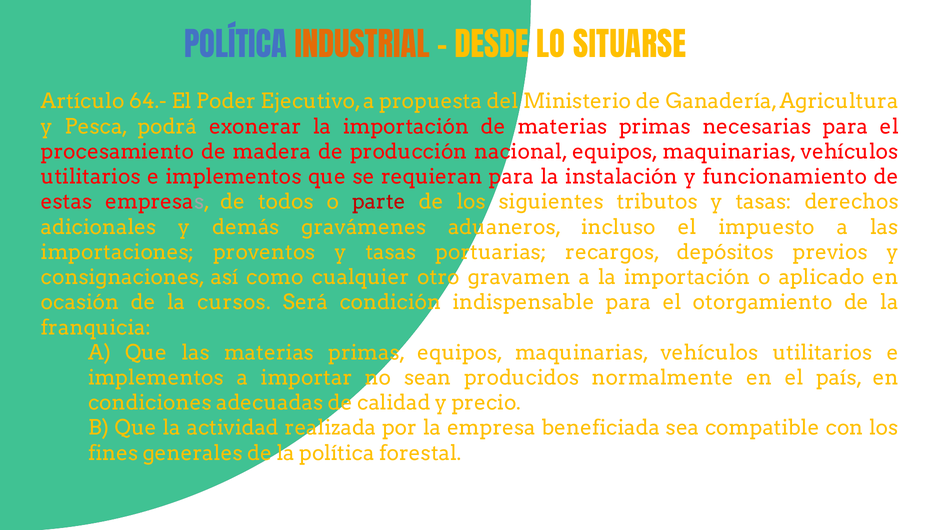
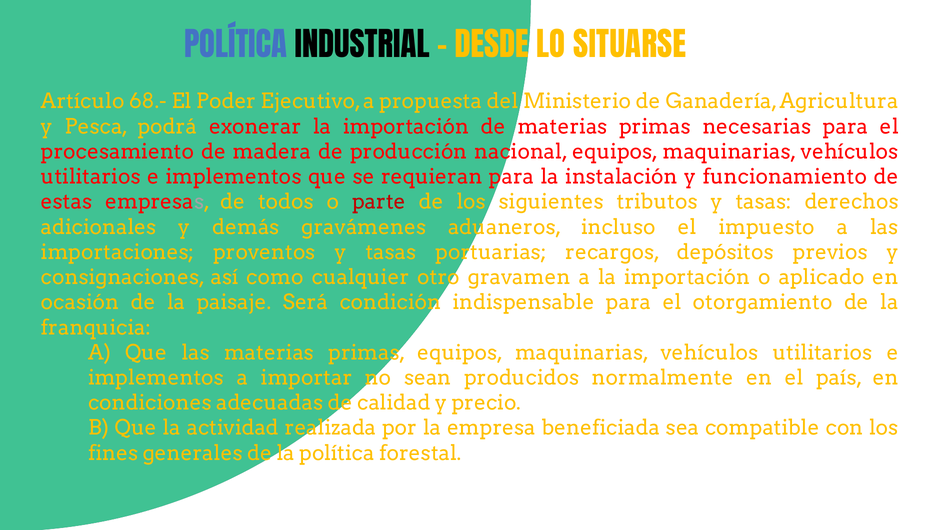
INDUSTRIAL colour: orange -> black
64.-: 64.- -> 68.-
cursos: cursos -> paisaje
